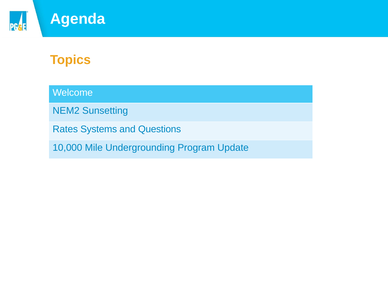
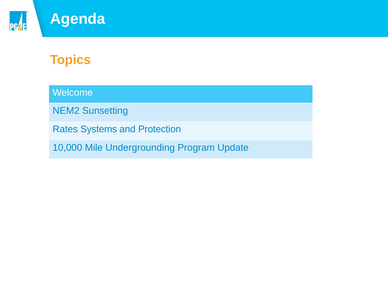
Questions: Questions -> Protection
